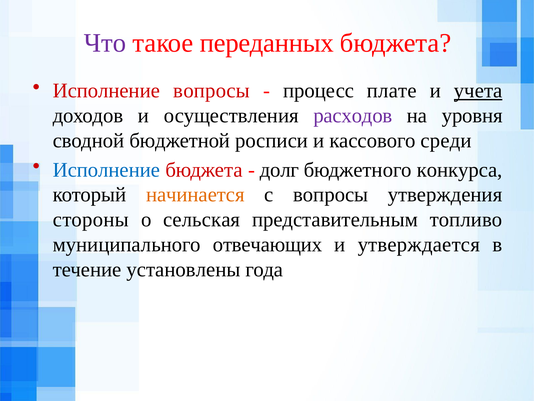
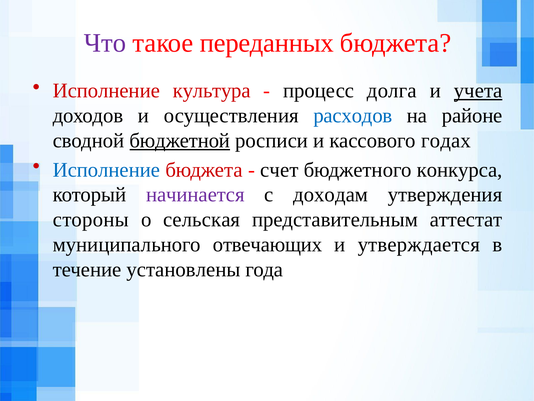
Исполнение вопросы: вопросы -> культура
плате: плате -> долга
расходов colour: purple -> blue
уровня: уровня -> районе
бюджетной underline: none -> present
среди: среди -> годах
долг: долг -> счет
начинается colour: orange -> purple
с вопросы: вопросы -> доходам
топливо: топливо -> аттестат
